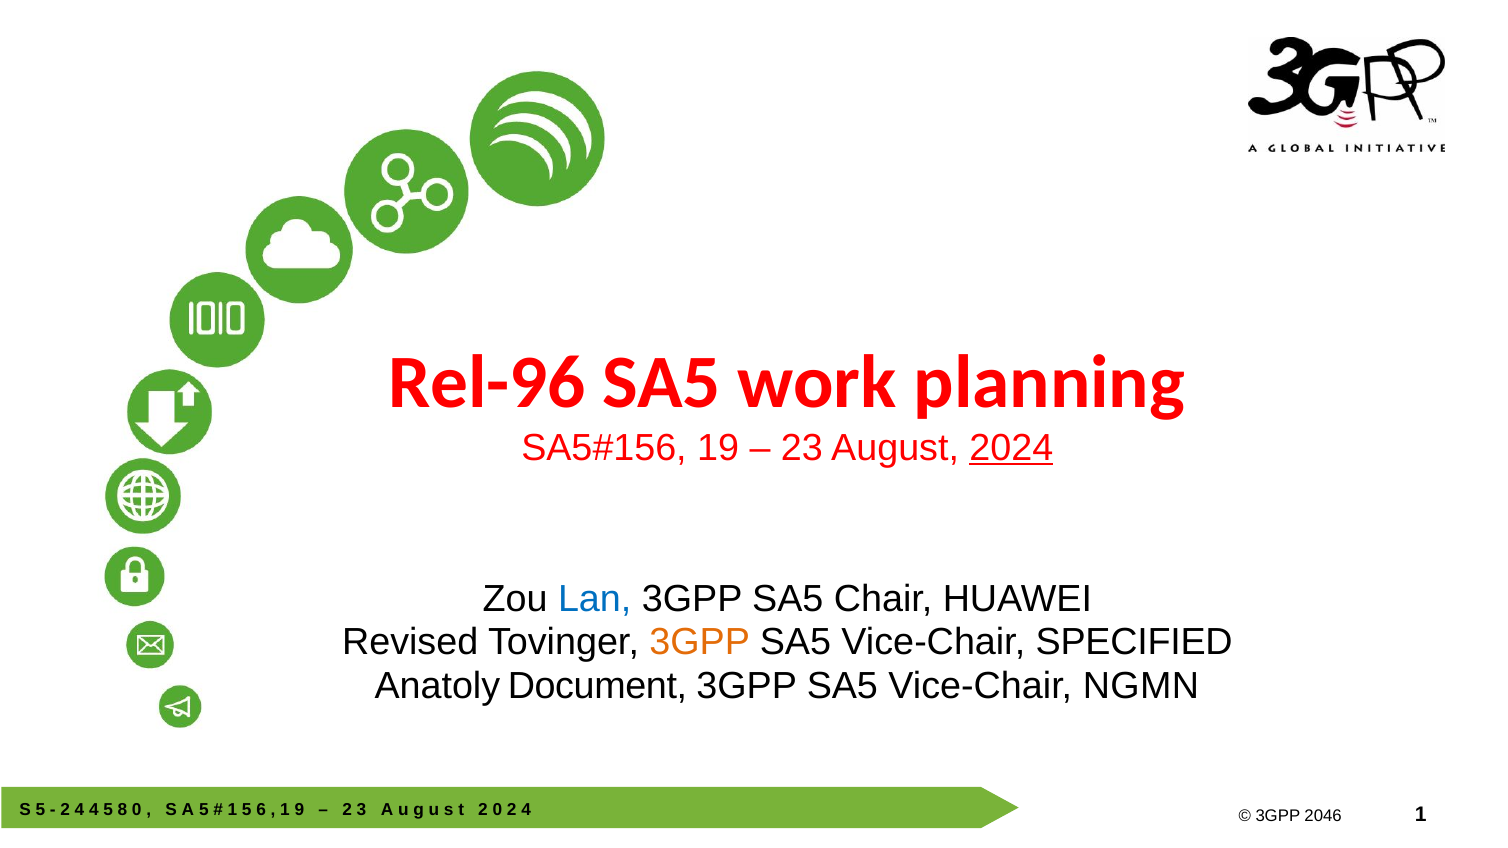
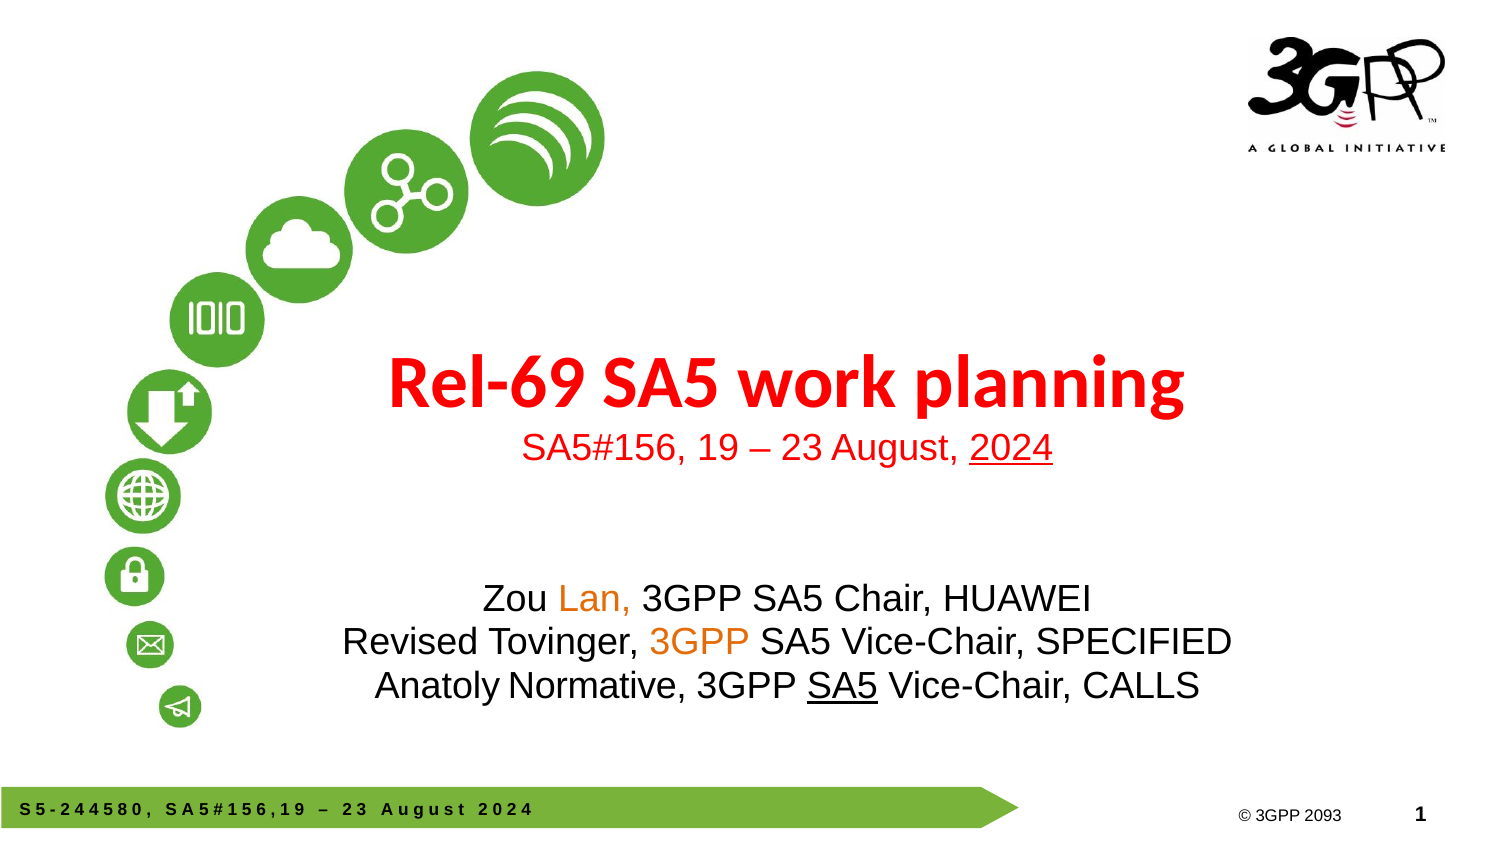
Rel-96: Rel-96 -> Rel-69
Lan colour: blue -> orange
Document: Document -> Normative
SA5 at (842, 686) underline: none -> present
NGMN: NGMN -> CALLS
2046: 2046 -> 2093
